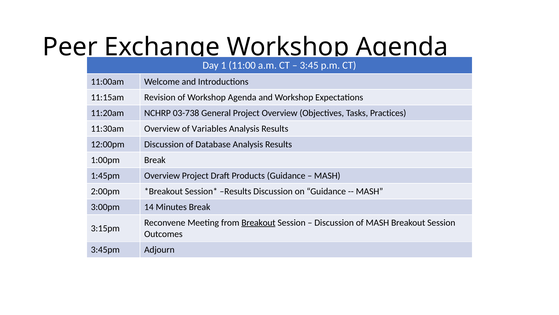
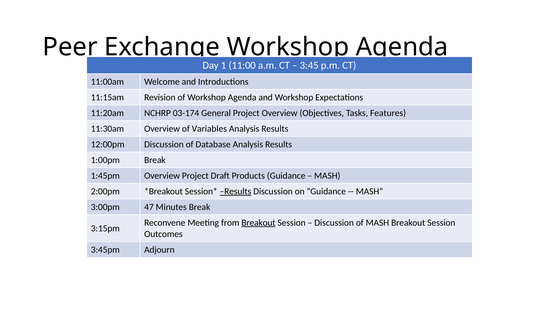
03-738: 03-738 -> 03-174
Practices: Practices -> Features
Results at (235, 191) underline: none -> present
14: 14 -> 47
